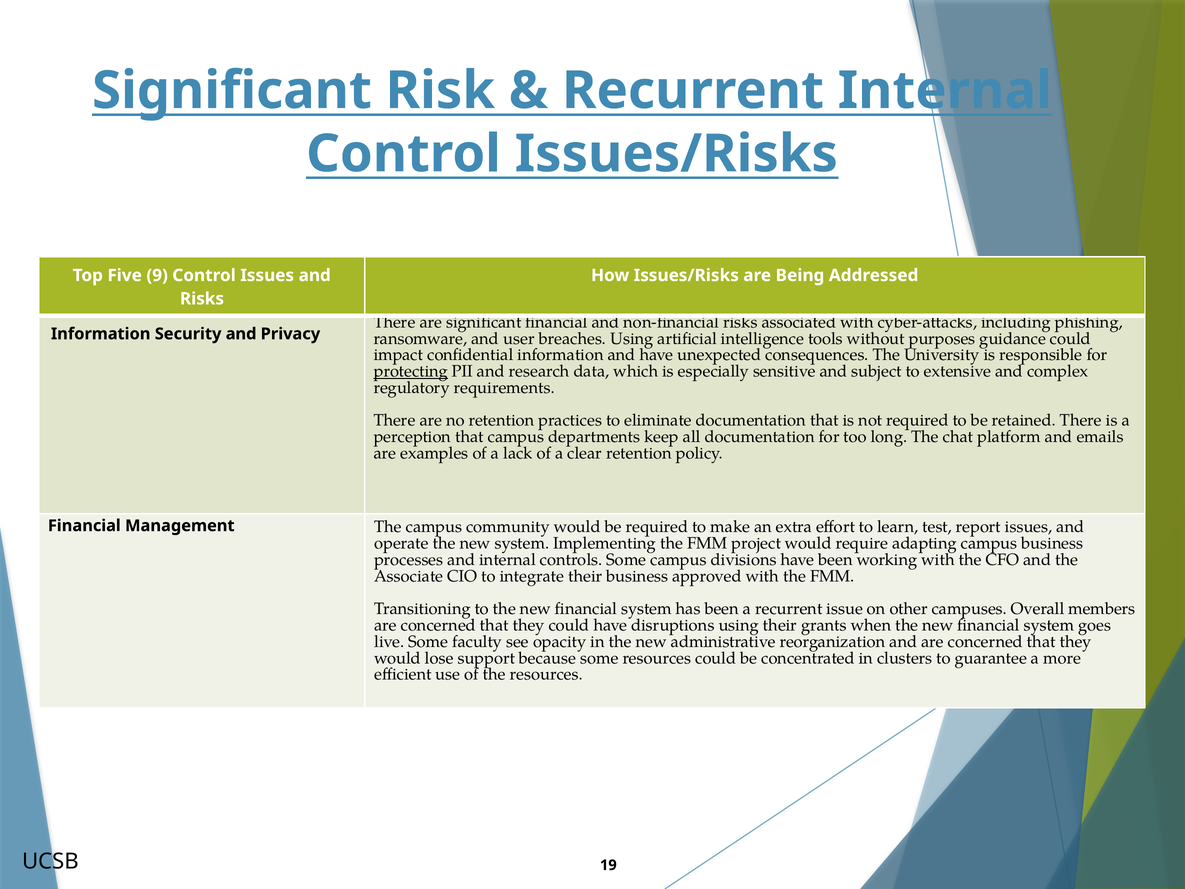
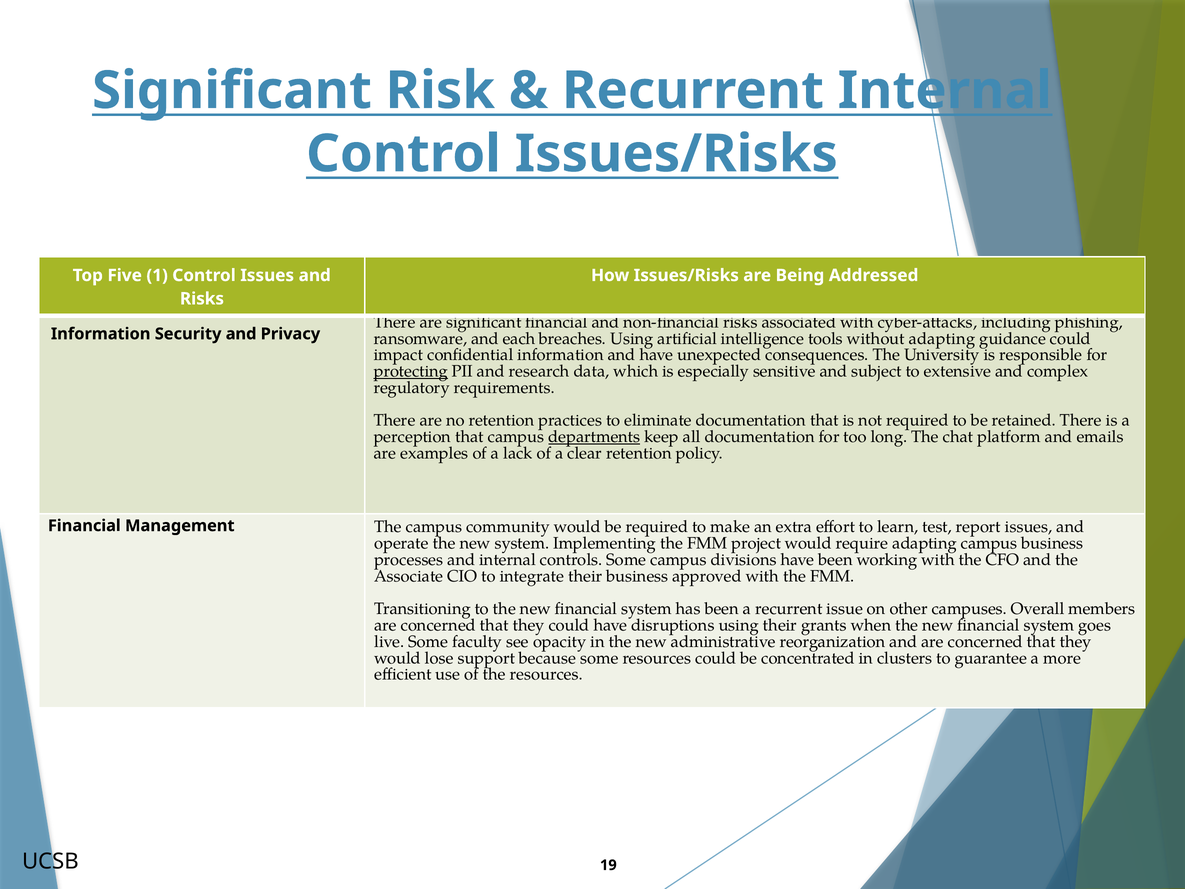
9: 9 -> 1
user: user -> each
without purposes: purposes -> adapting
departments underline: none -> present
